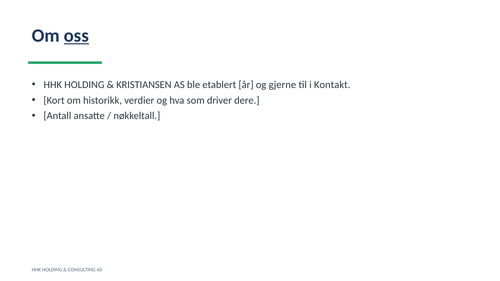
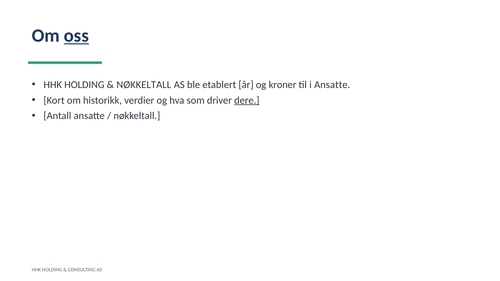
KRISTIANSEN at (144, 85): KRISTIANSEN -> NØKKELTALL
gjerne: gjerne -> kroner
i Kontakt: Kontakt -> Ansatte
dere underline: none -> present
